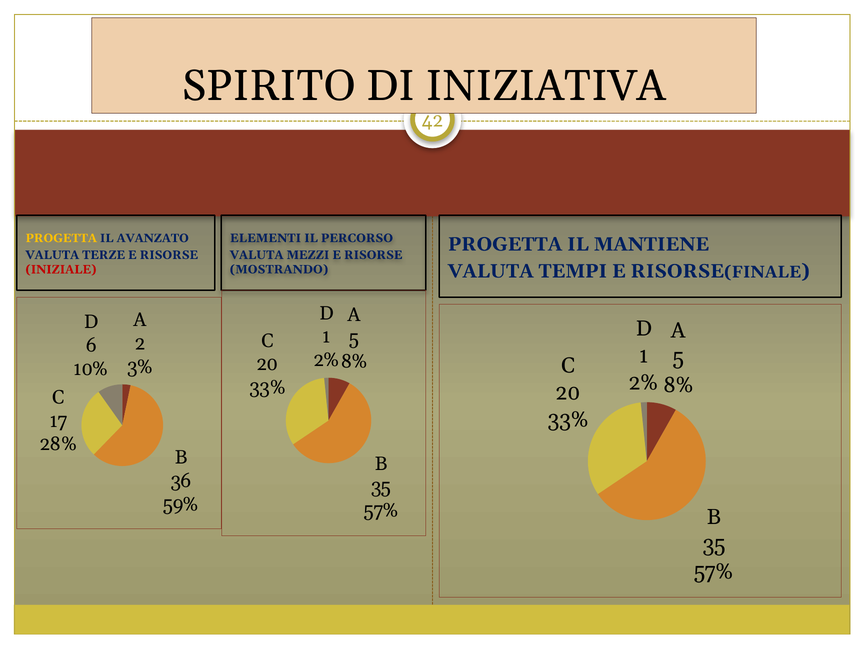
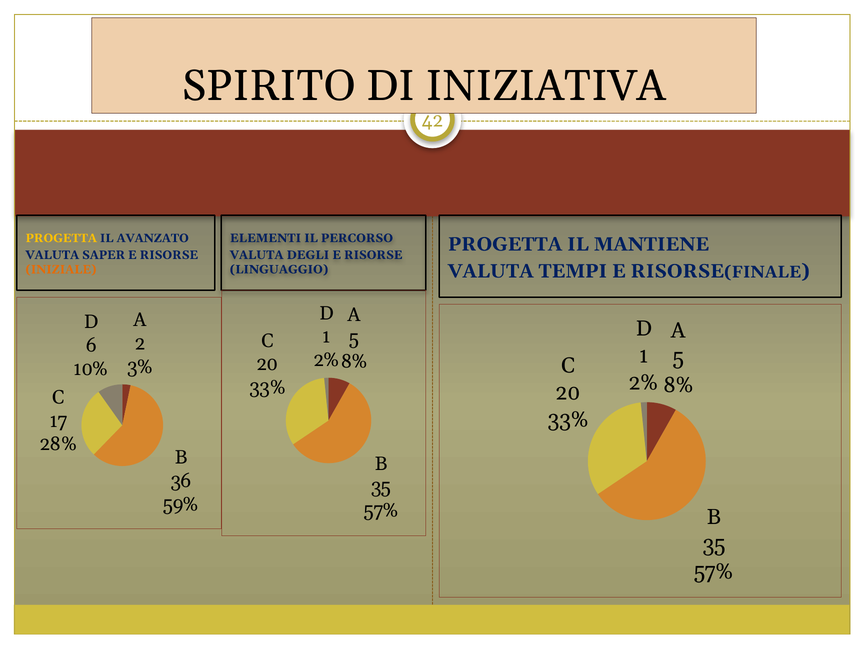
MEZZI: MEZZI -> DEGLI
TERZE: TERZE -> SAPER
INIZIALE colour: red -> orange
MOSTRANDO: MOSTRANDO -> LINGUAGGIO
